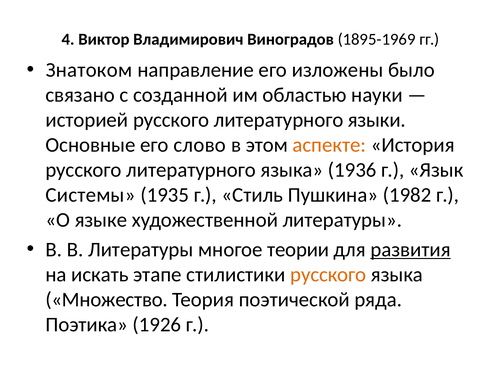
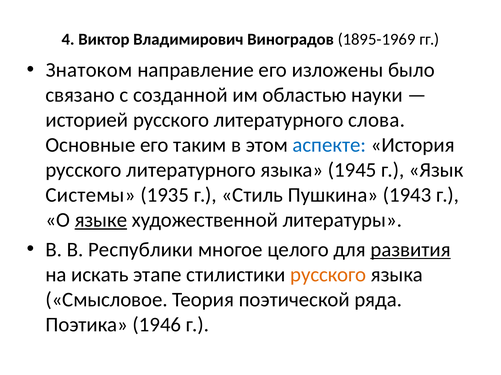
языки: языки -> слова
слово: слово -> таким
аспекте colour: orange -> blue
1936: 1936 -> 1945
1982: 1982 -> 1943
языке underline: none -> present
В Литературы: Литературы -> Республики
теории: теории -> целого
Множество: Множество -> Смысловое
1926: 1926 -> 1946
